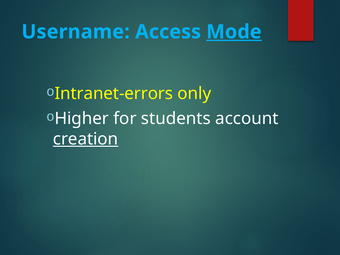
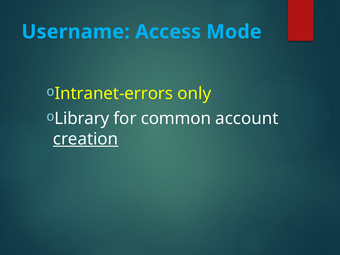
Mode underline: present -> none
Higher: Higher -> Library
students: students -> common
